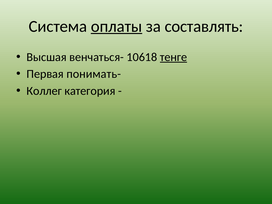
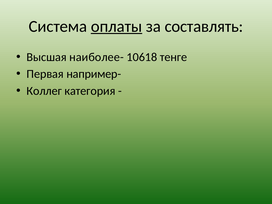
венчаться-: венчаться- -> наиболее-
тенге underline: present -> none
понимать-: понимать- -> например-
